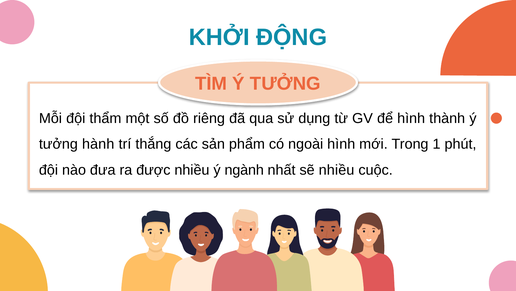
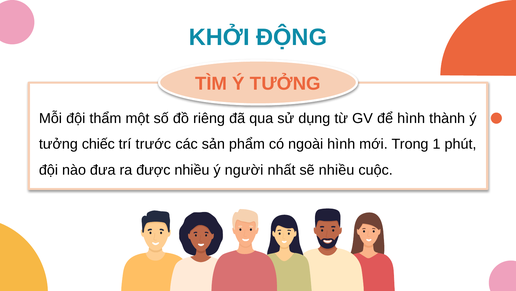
hành: hành -> chiếc
thắng: thắng -> trước
ngành: ngành -> người
